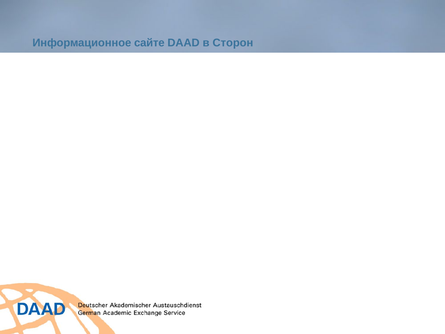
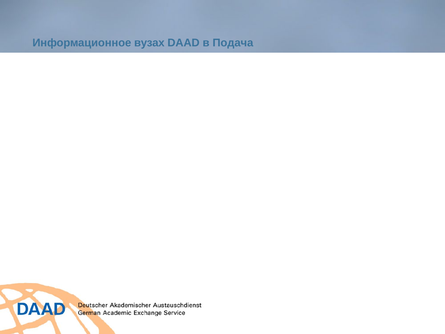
сайте: сайте -> вузах
Сторон: Сторон -> Подача
